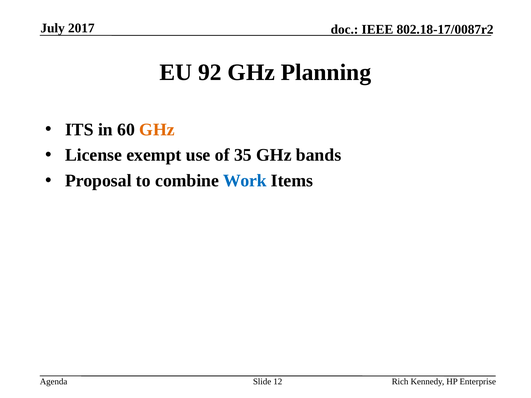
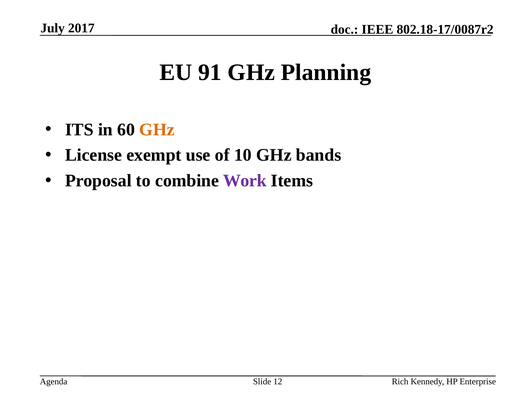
92: 92 -> 91
35: 35 -> 10
Work colour: blue -> purple
